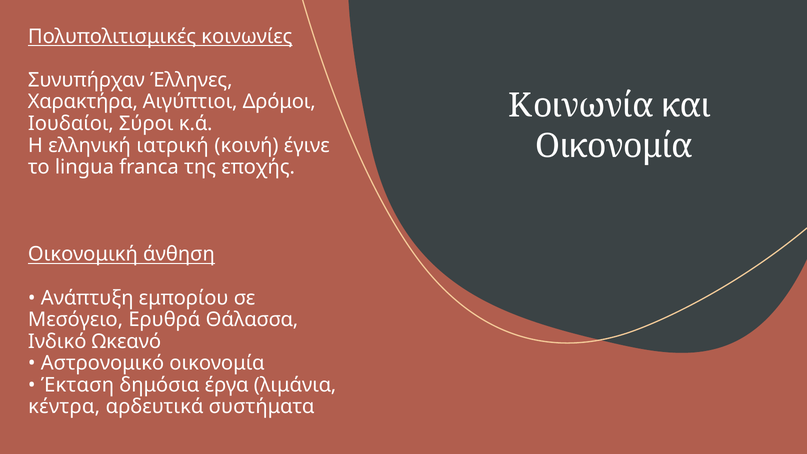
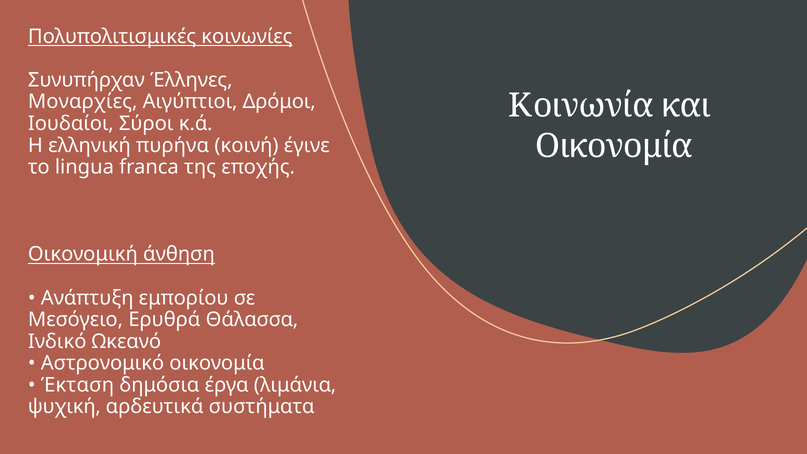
Χαρακτήρα: Χαρακτήρα -> Μοναρχίες
ιατρική: ιατρική -> πυρήνα
κέντρα: κέντρα -> ψυχική
